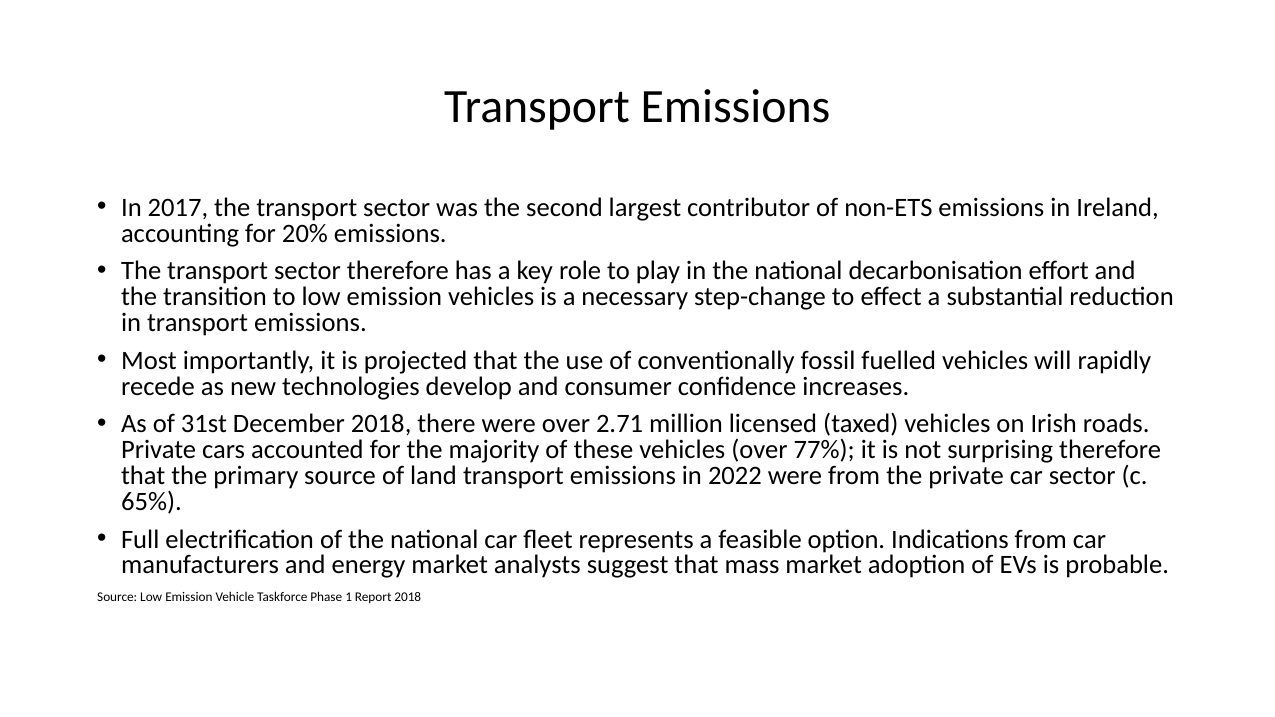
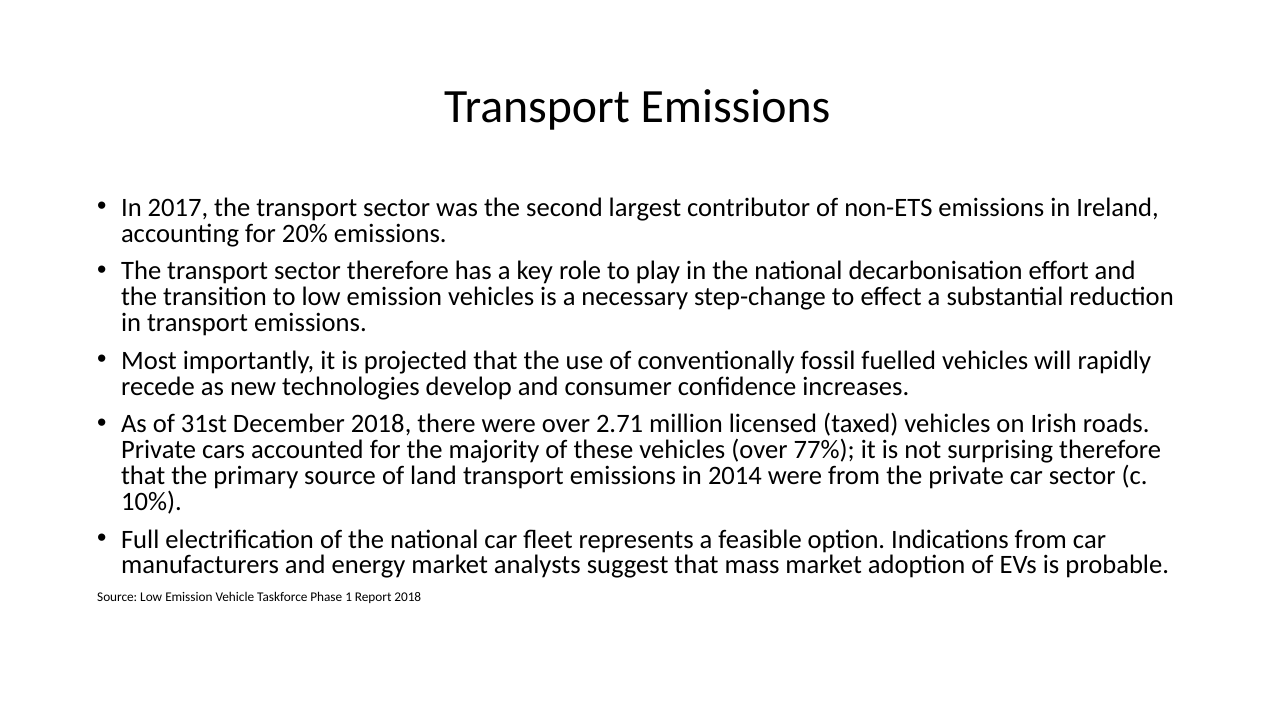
2022: 2022 -> 2014
65%: 65% -> 10%
